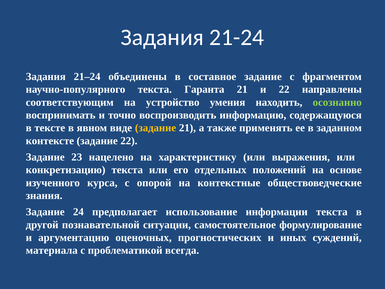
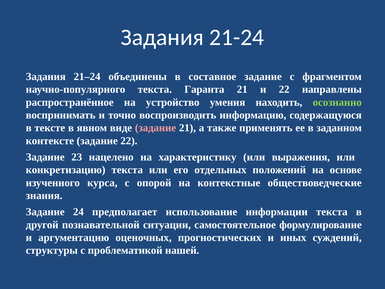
соответствующим: соответствующим -> распространённое
задание at (156, 128) colour: yellow -> pink
материала: материала -> структуры
всегда: всегда -> нашей
